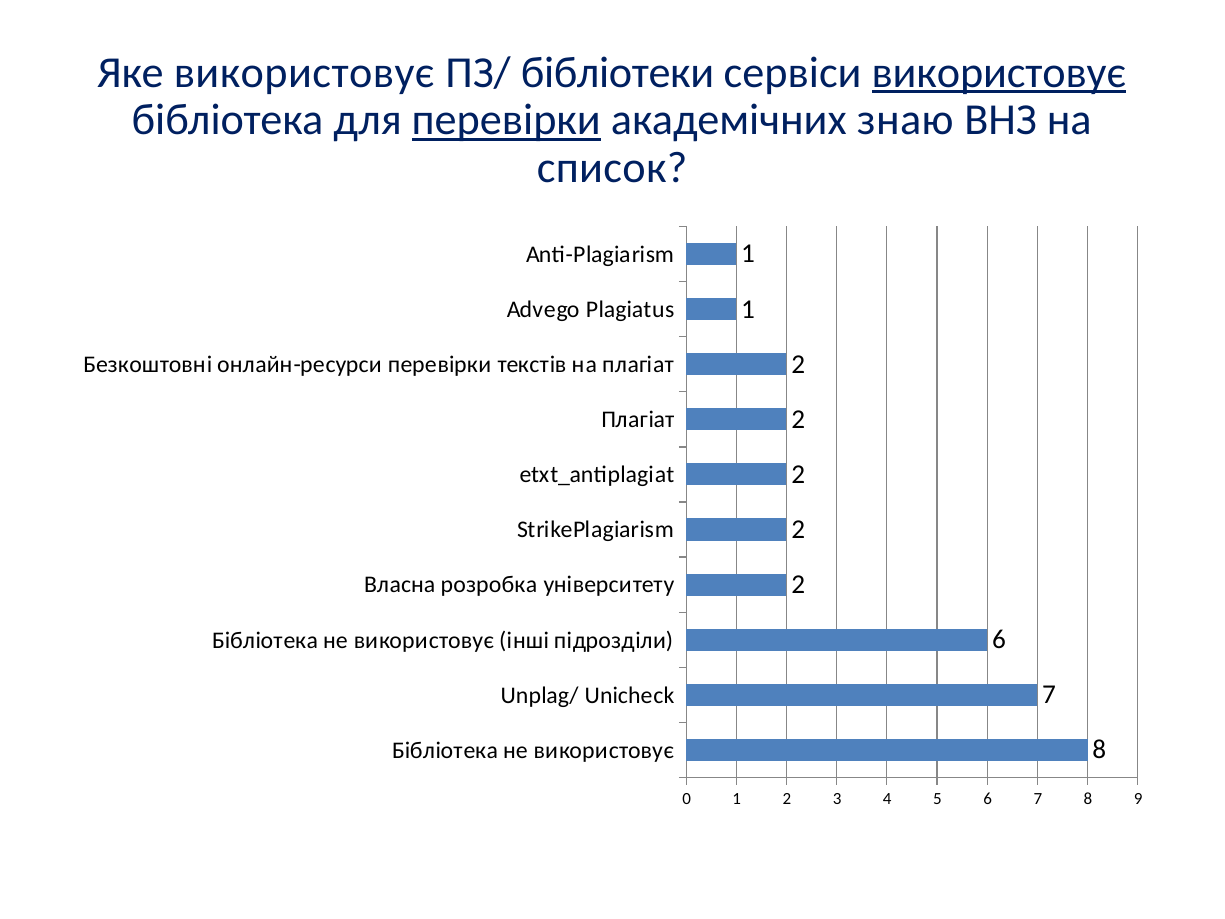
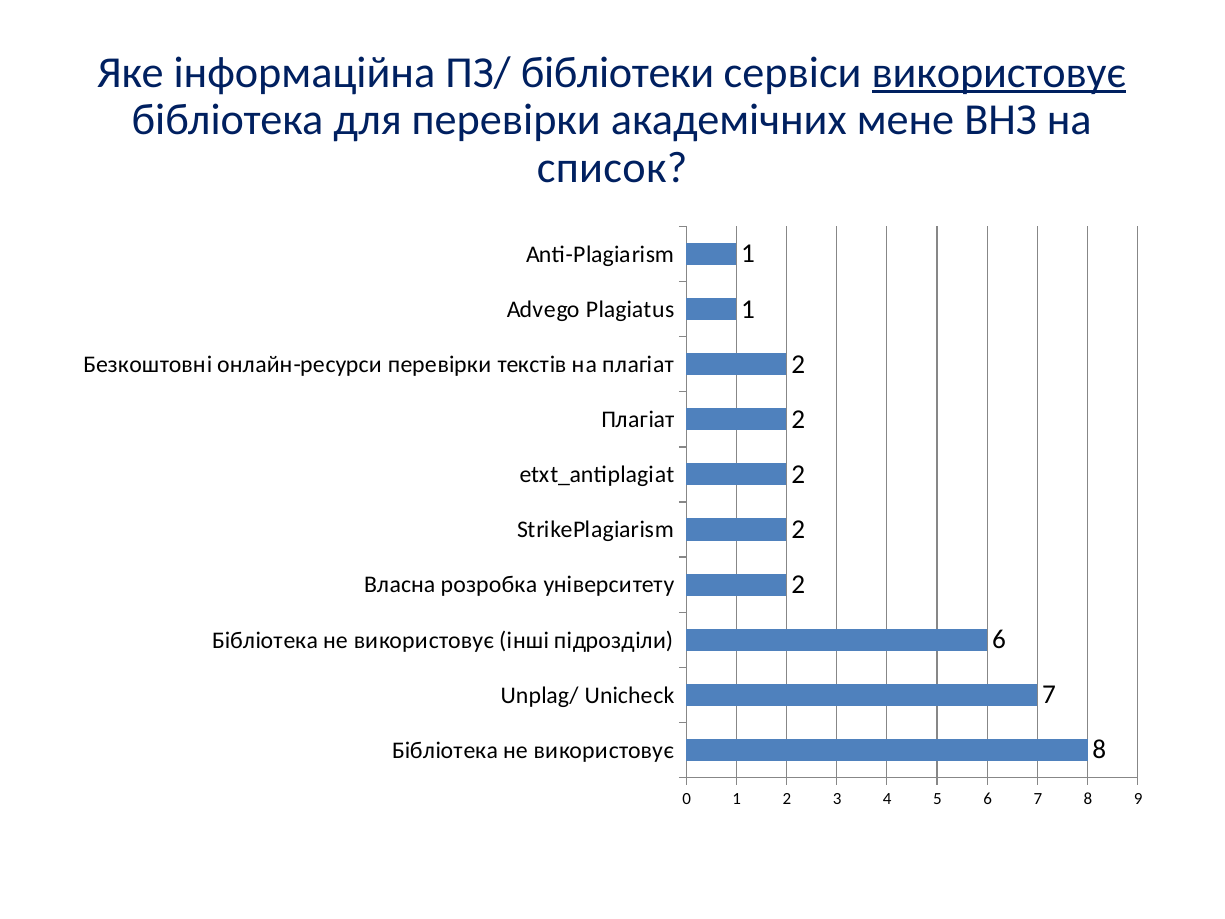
Яке використовує: використовує -> інформаційна
перевірки at (506, 120) underline: present -> none
знаю: знаю -> мене
